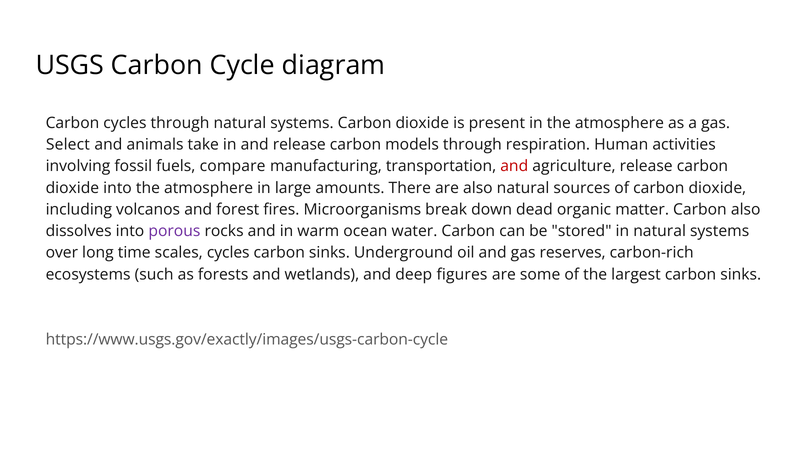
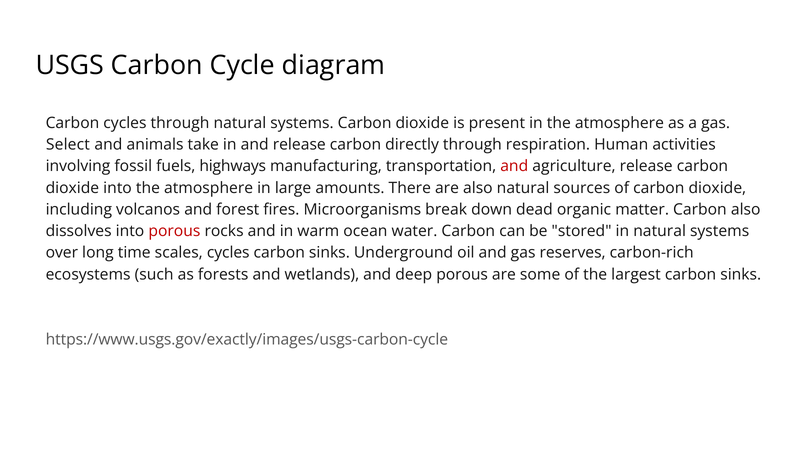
models: models -> directly
compare: compare -> highways
porous at (174, 231) colour: purple -> red
deep figures: figures -> porous
